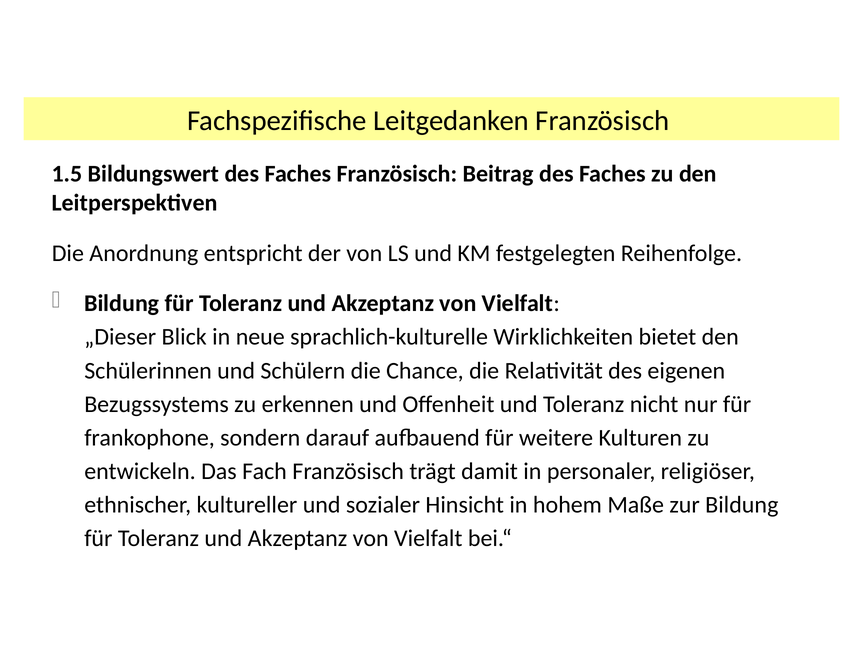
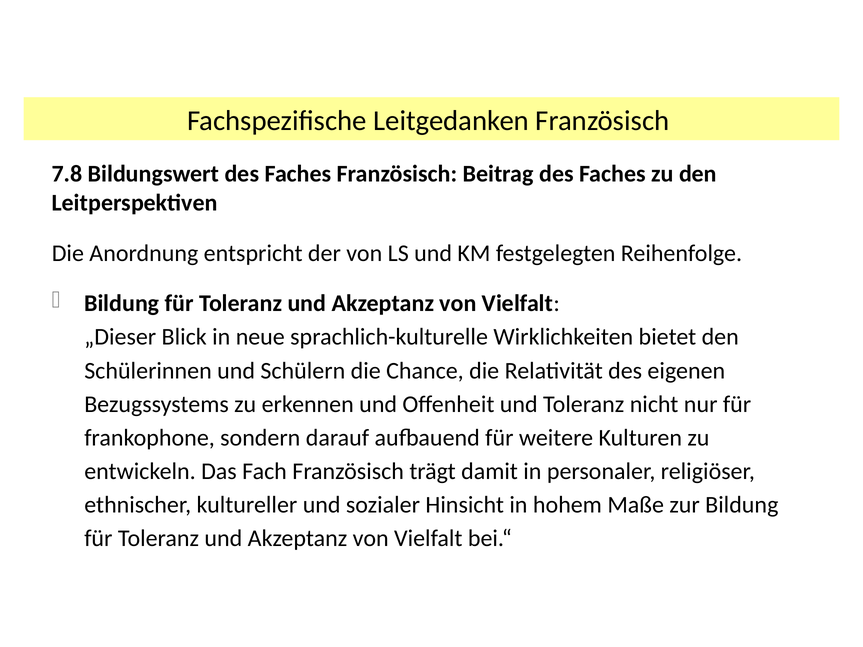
1.5: 1.5 -> 7.8
